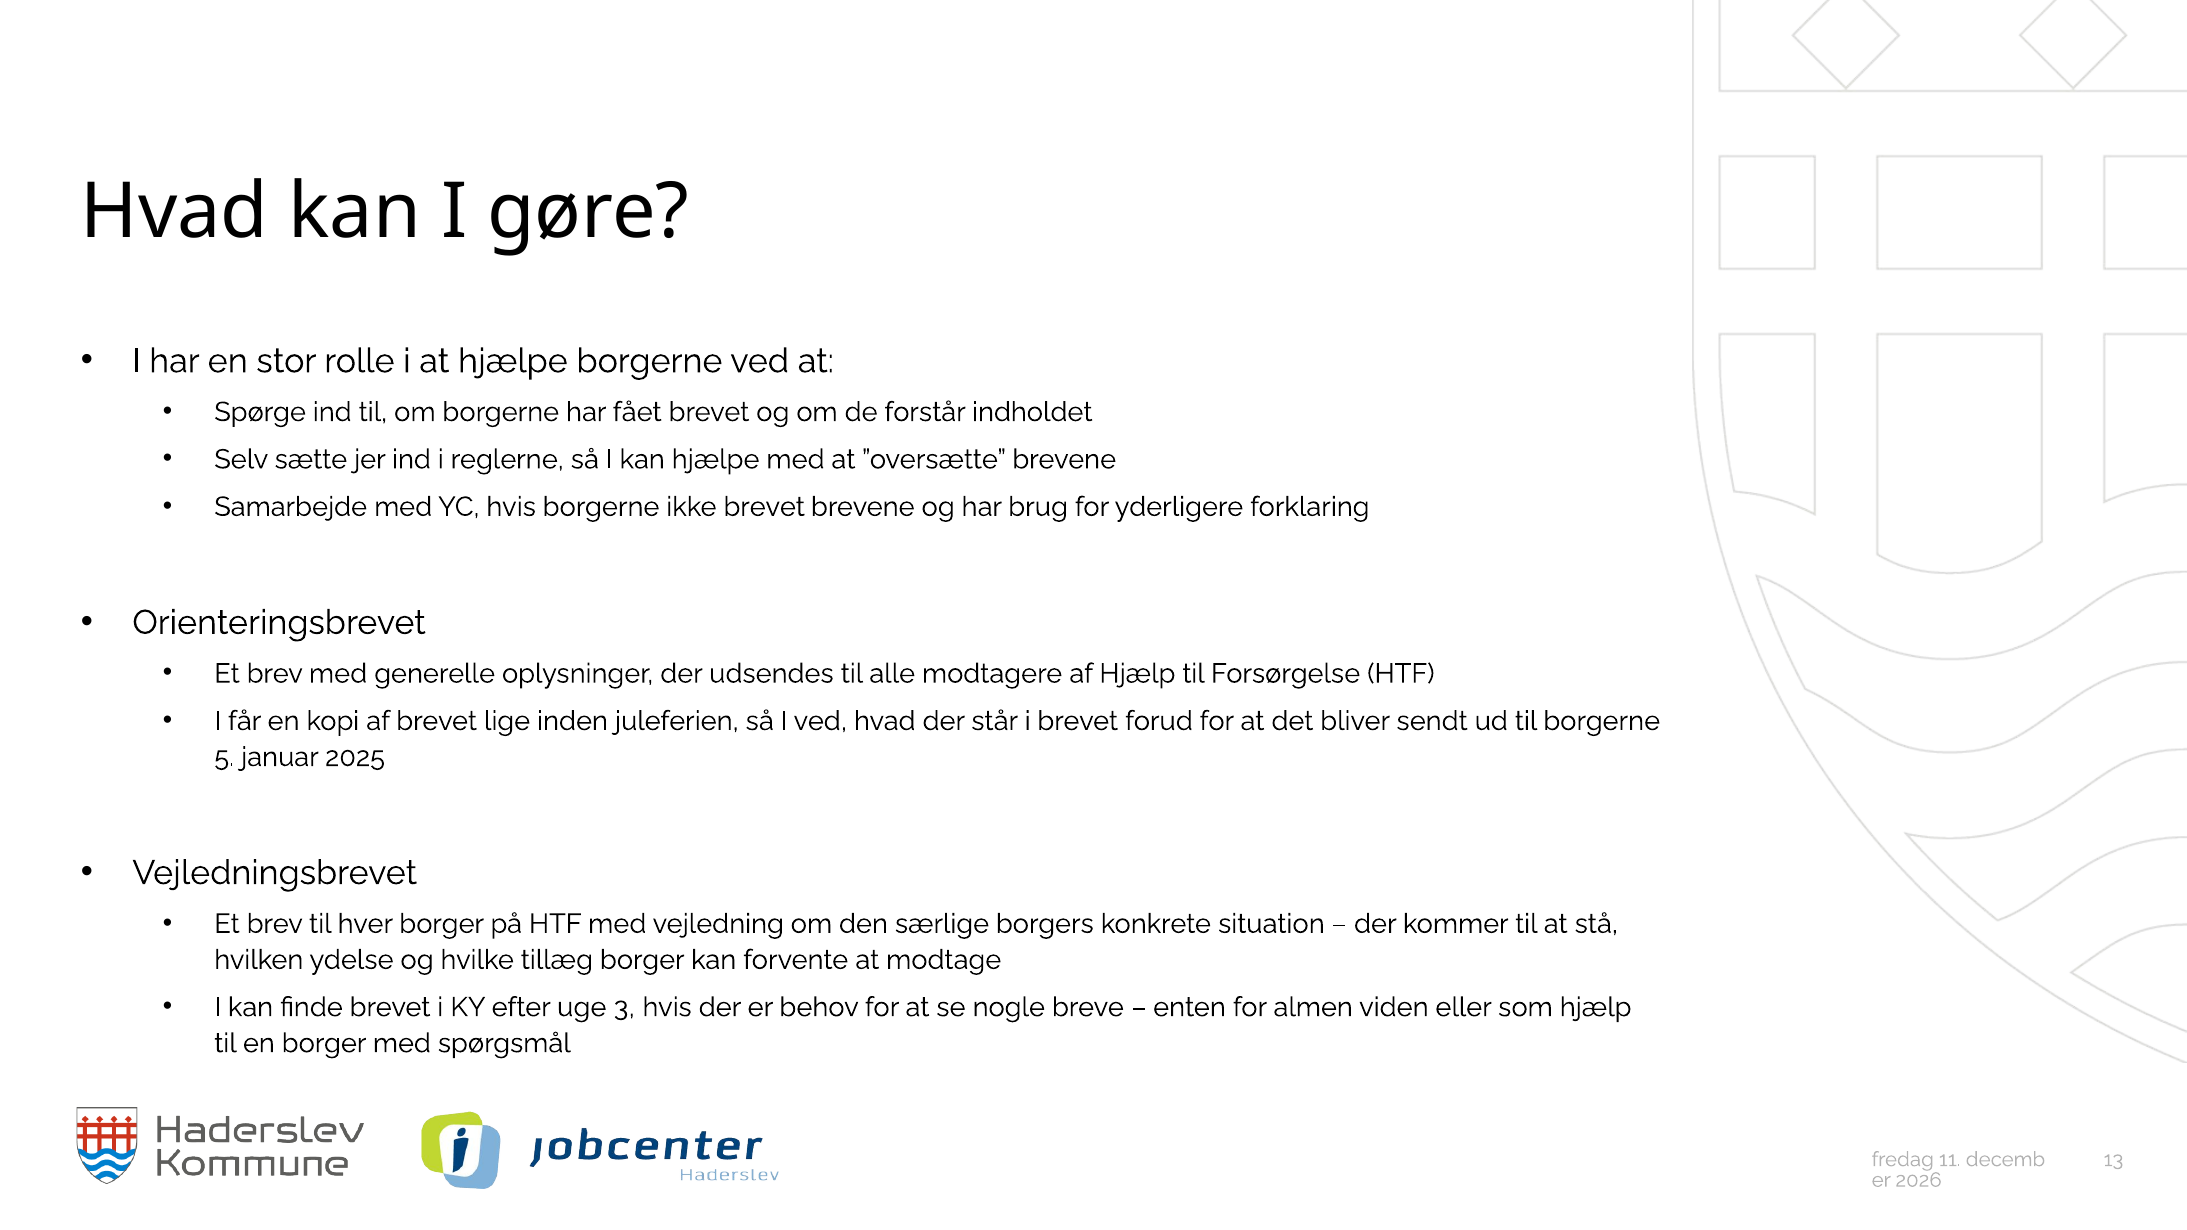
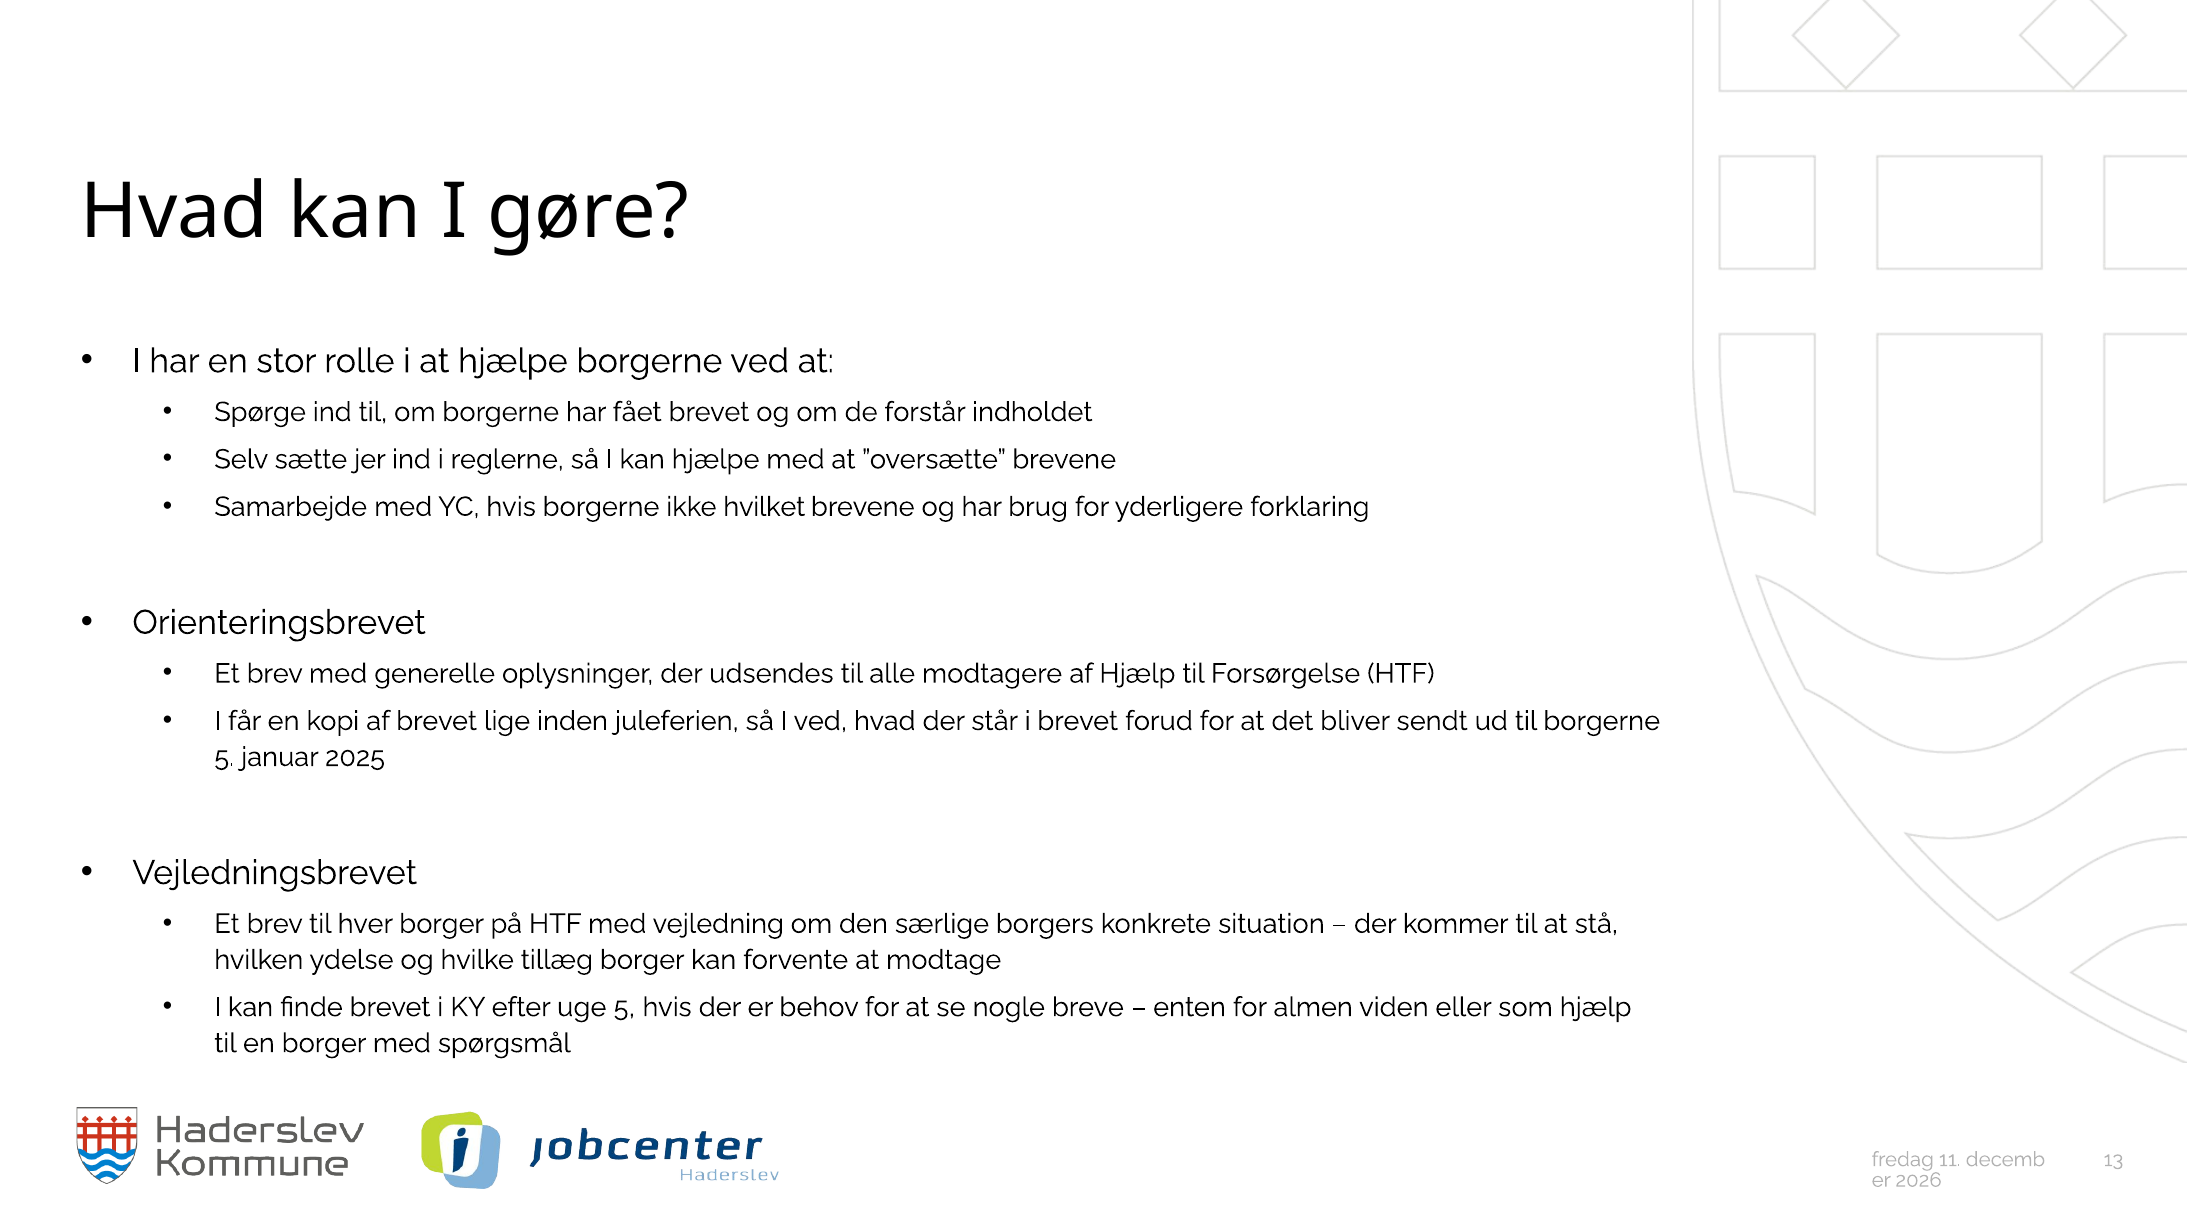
ikke brevet: brevet -> hvilket
uge 3: 3 -> 5
